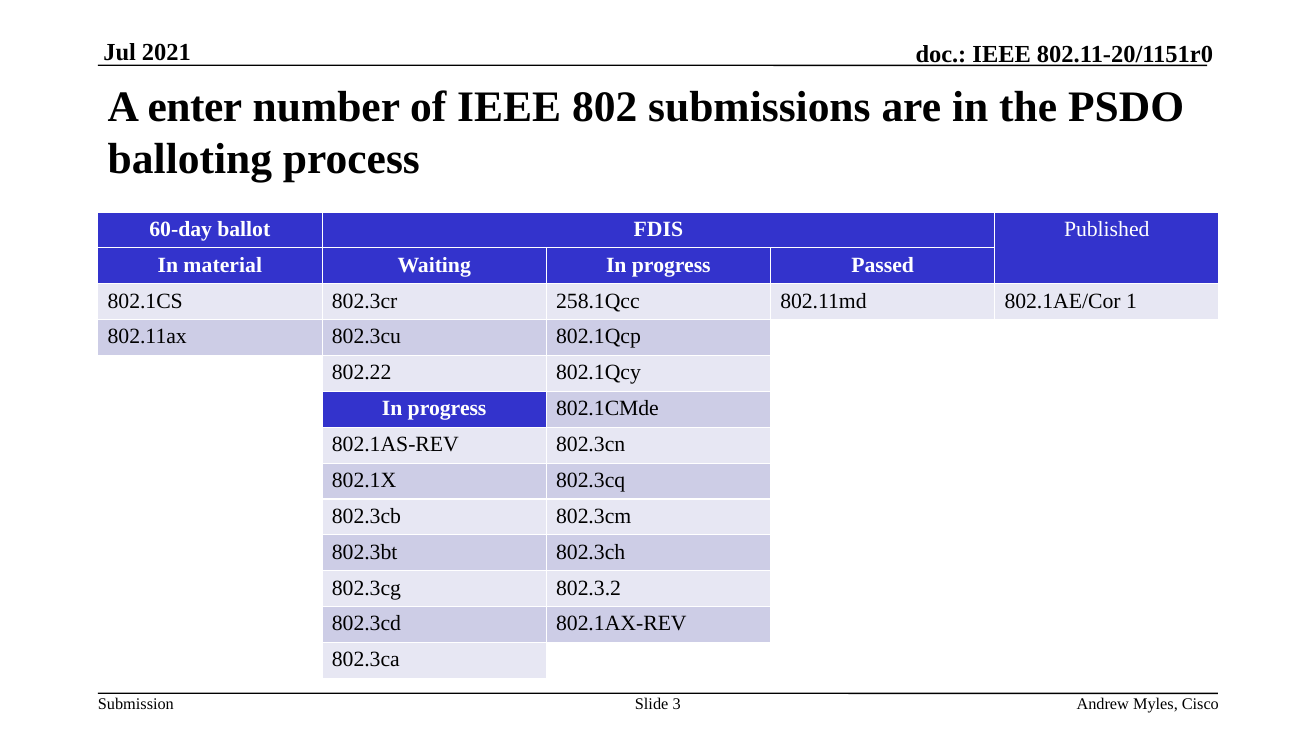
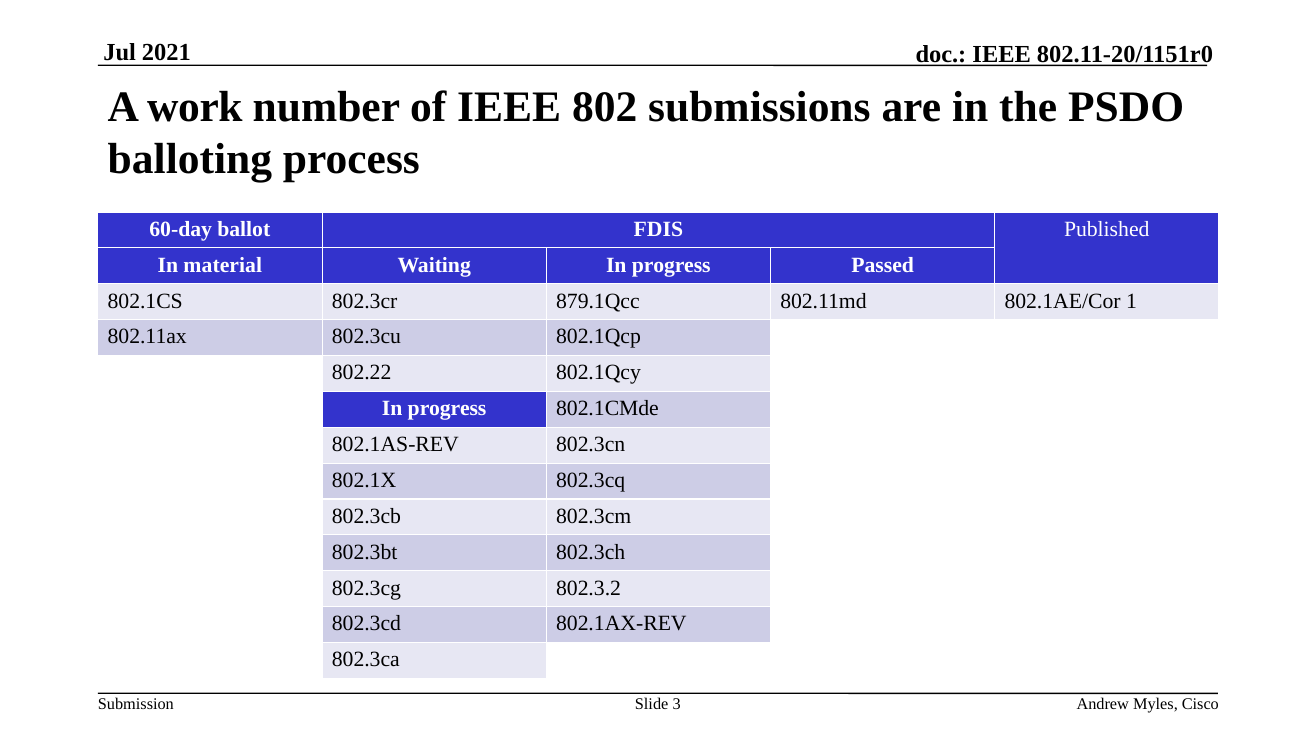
enter: enter -> work
258.1Qcc: 258.1Qcc -> 879.1Qcc
